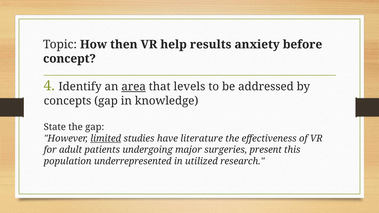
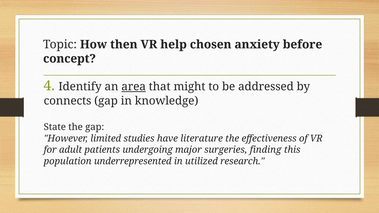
results: results -> chosen
levels: levels -> might
concepts: concepts -> connects
limited underline: present -> none
present: present -> finding
